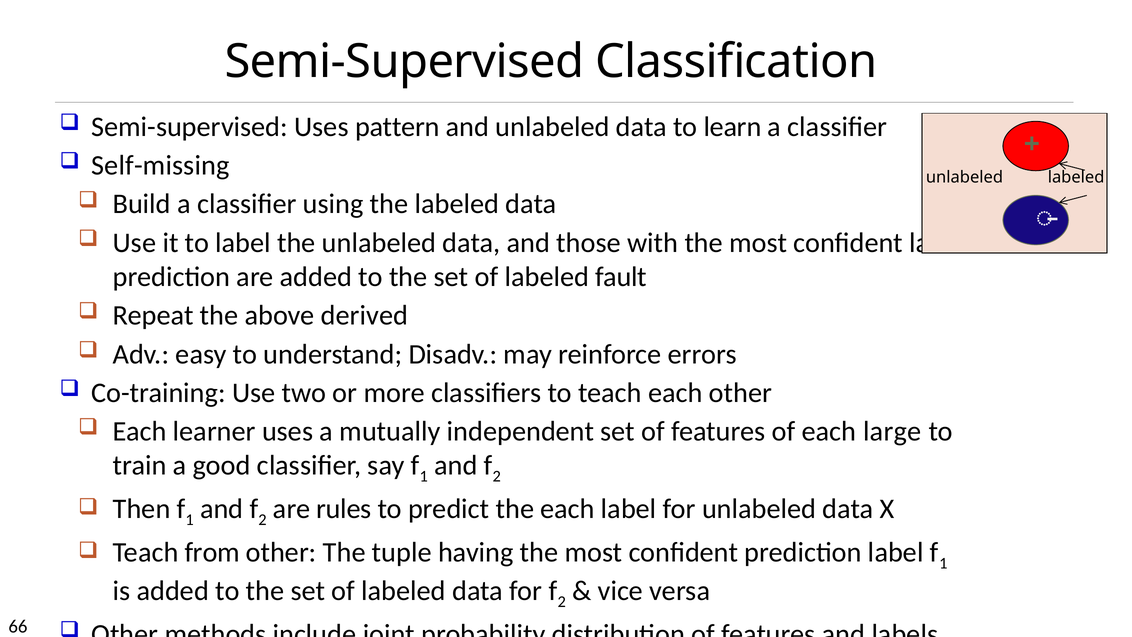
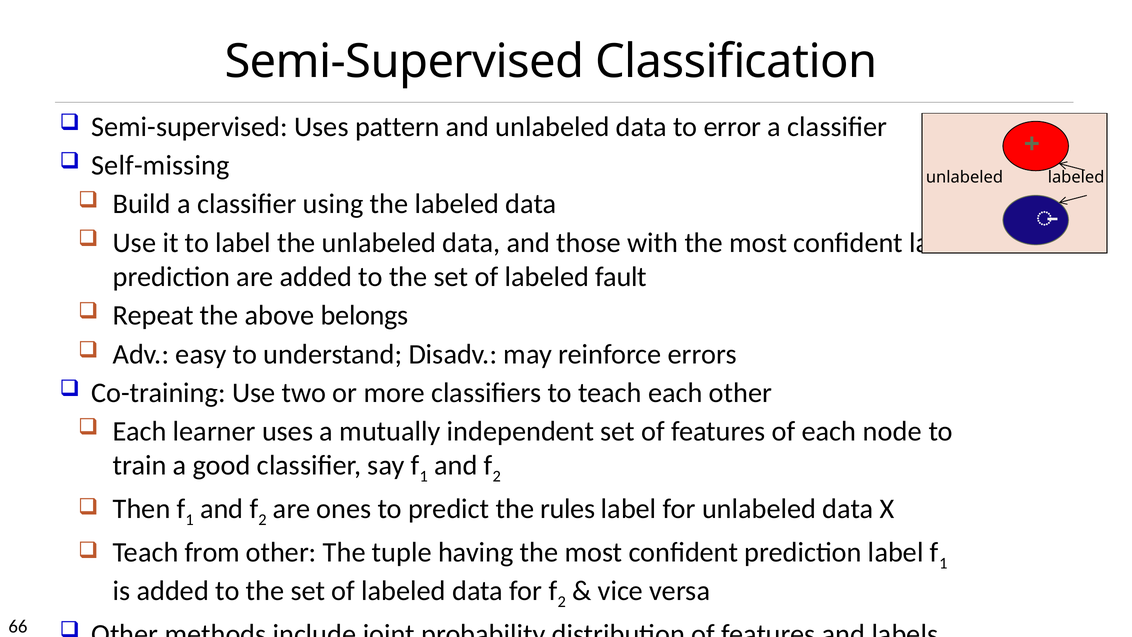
learn: learn -> error
derived: derived -> belongs
large: large -> node
rules: rules -> ones
the each: each -> rules
